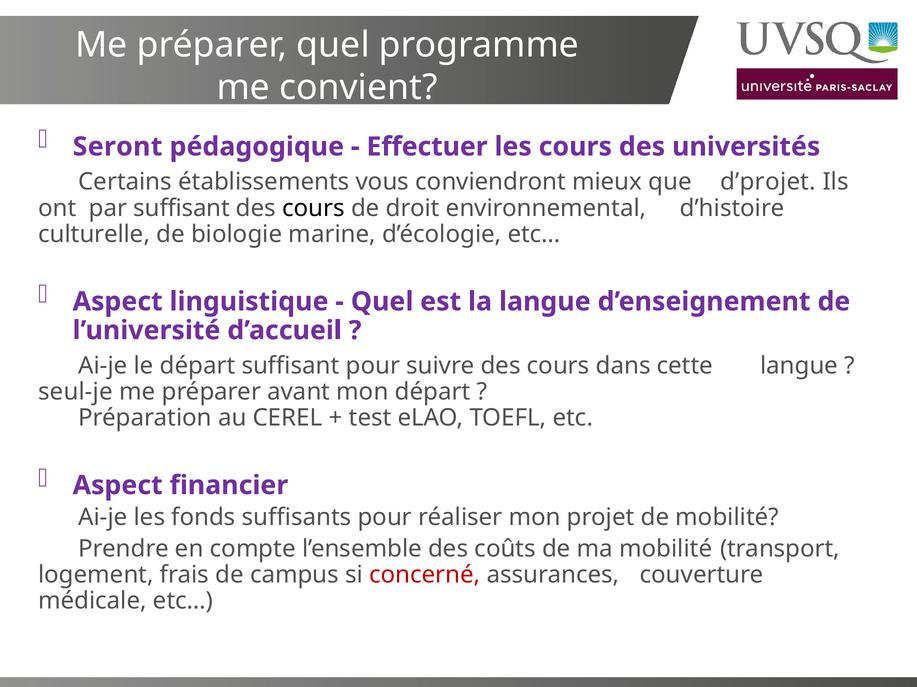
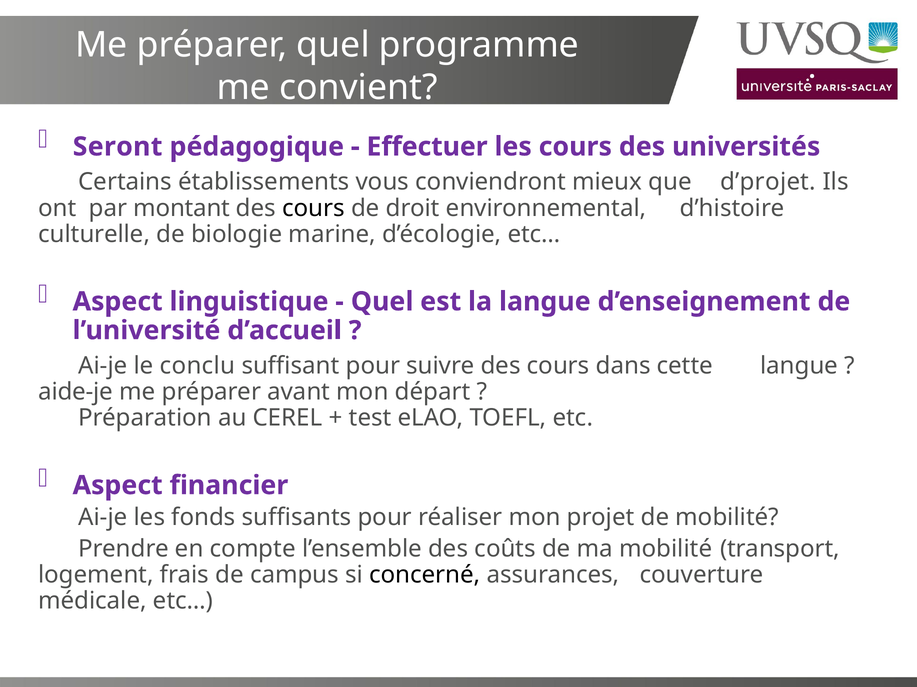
par suffisant: suffisant -> montant
le départ: départ -> conclu
seul-je: seul-je -> aide-je
concerné colour: red -> black
